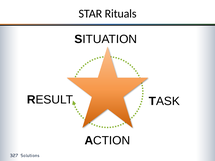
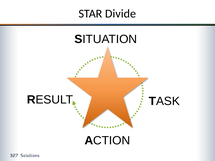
Rituals: Rituals -> Divide
